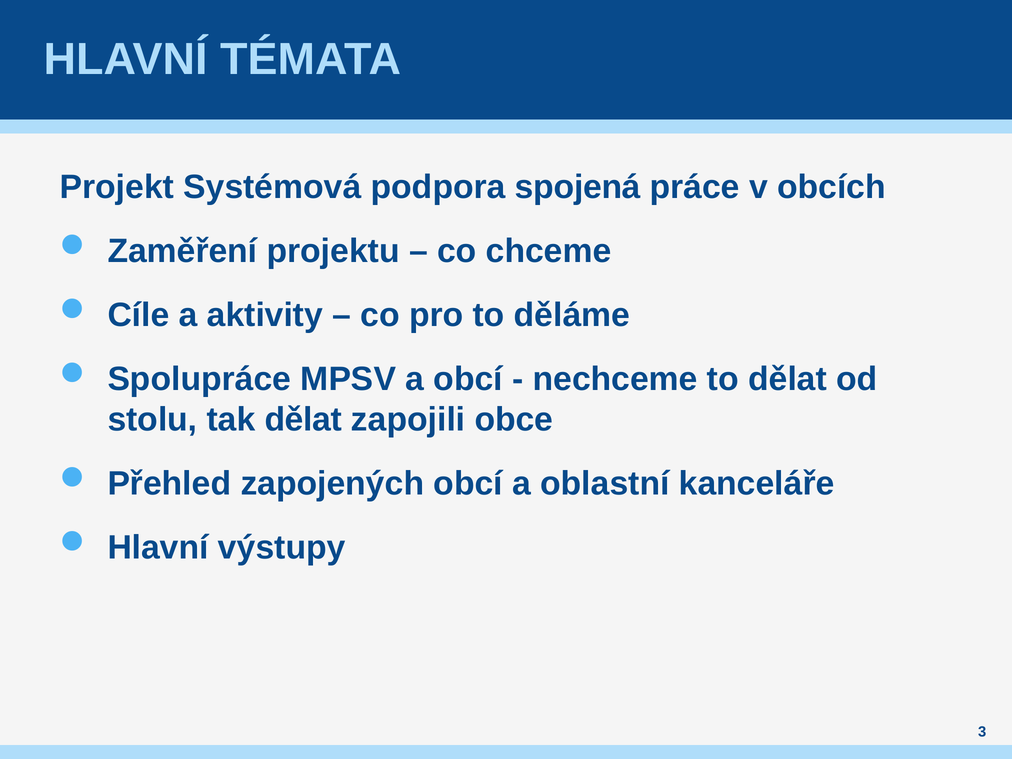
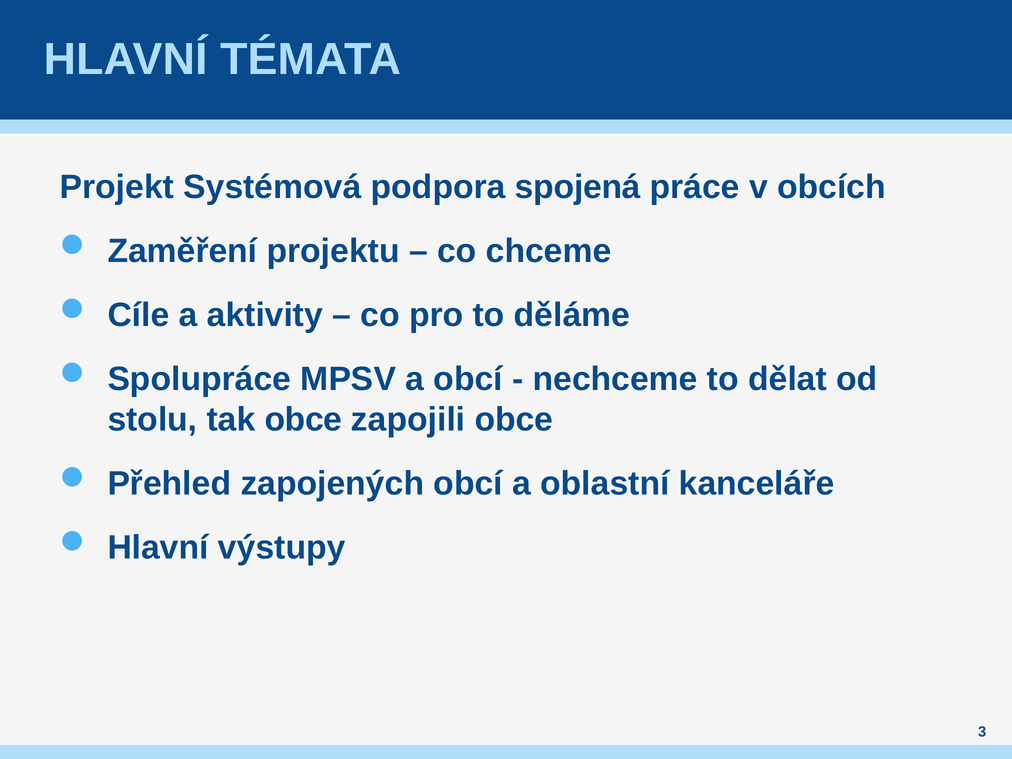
tak dělat: dělat -> obce
